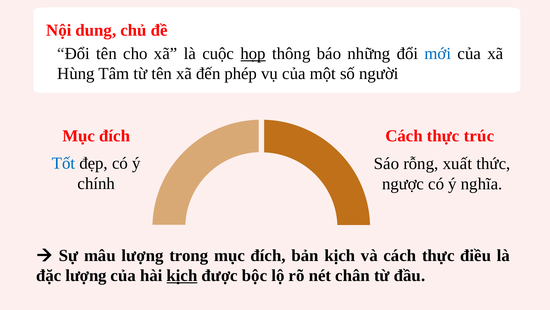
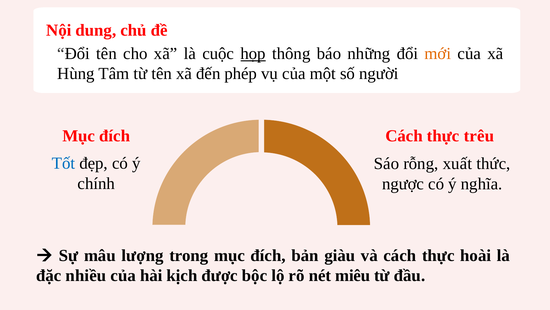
mới colour: blue -> orange
trúc: trúc -> trêu
bản kịch: kịch -> giàu
điều: điều -> hoài
đặc lượng: lượng -> nhiều
kịch at (182, 275) underline: present -> none
chân: chân -> miêu
